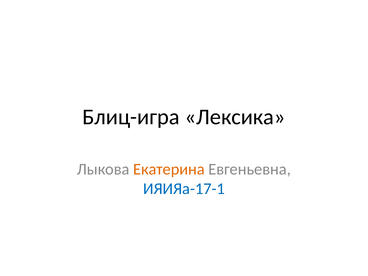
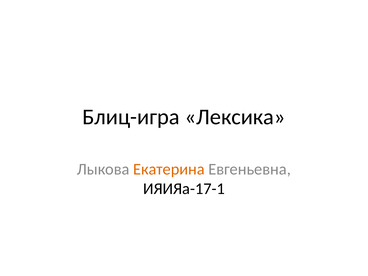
ИЯИЯа-17-1 colour: blue -> black
